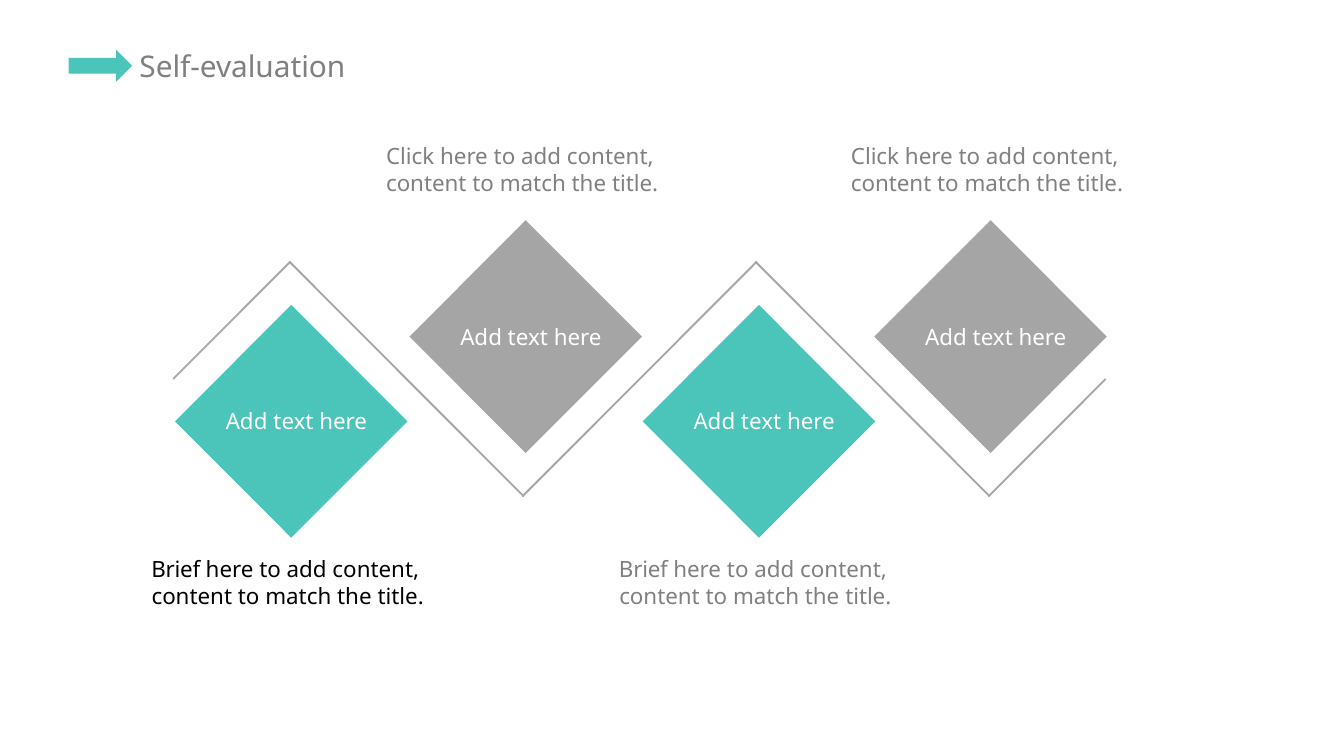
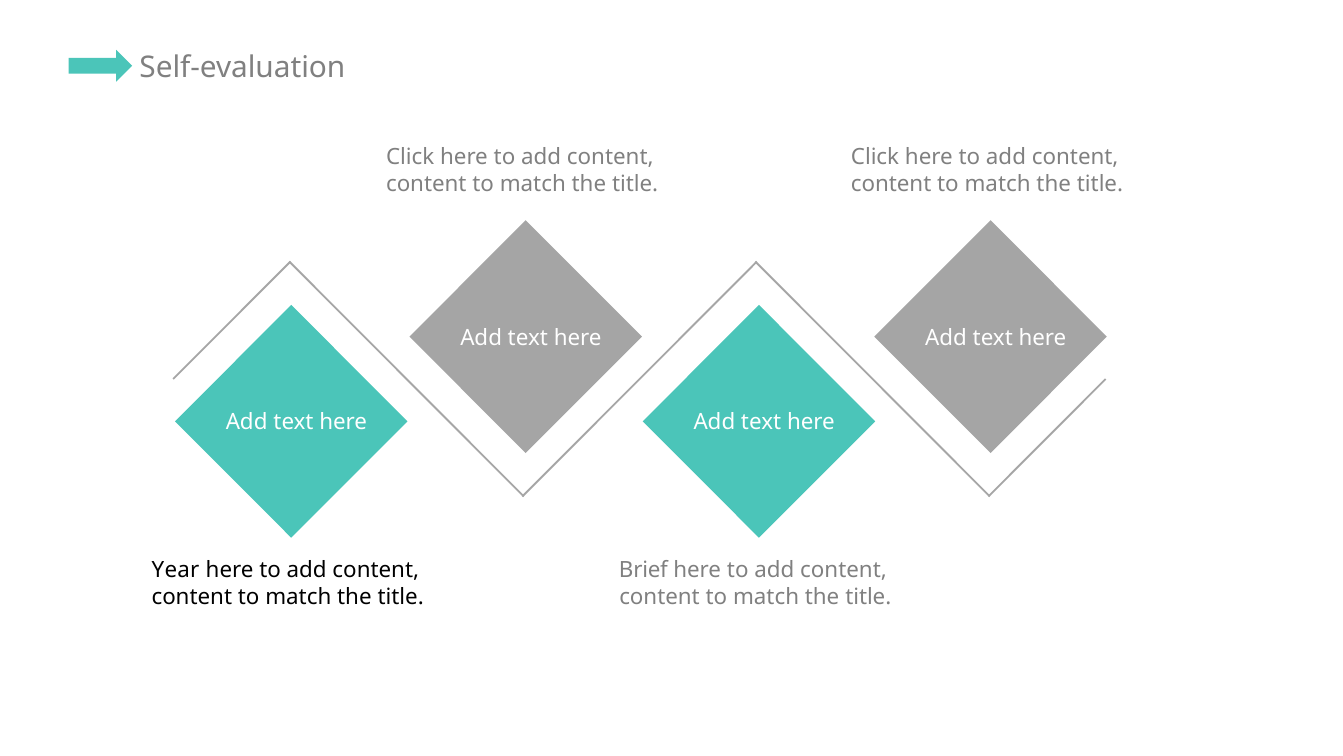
Brief at (176, 570): Brief -> Year
